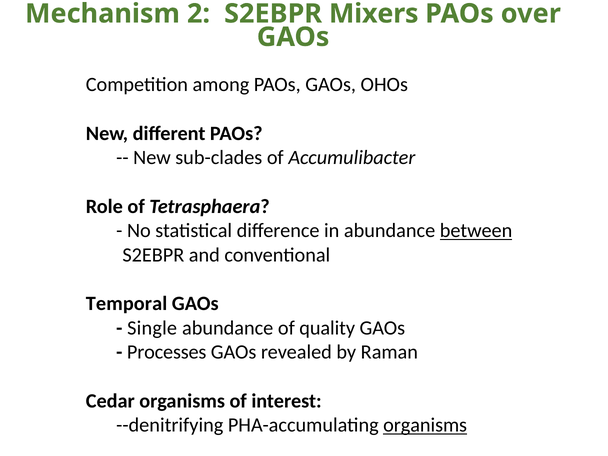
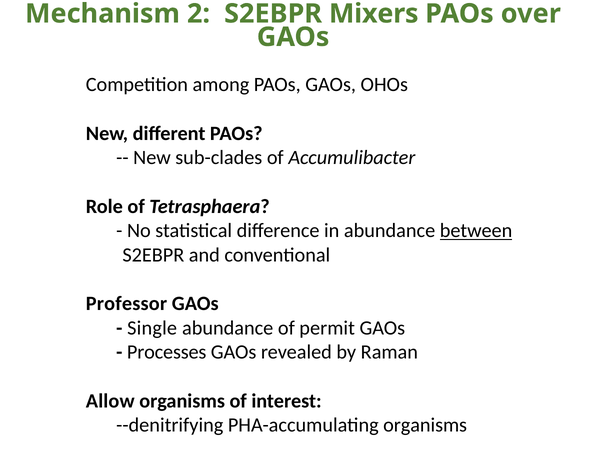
Temporal: Temporal -> Professor
quality: quality -> permit
Cedar: Cedar -> Allow
organisms at (425, 425) underline: present -> none
